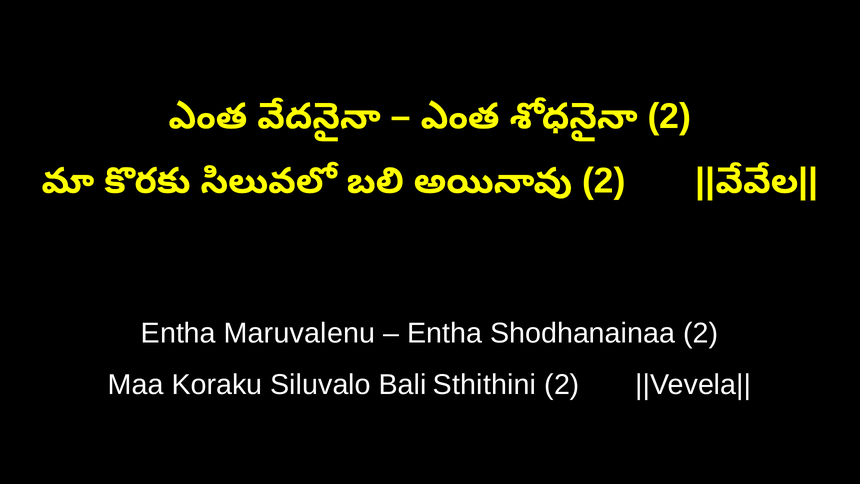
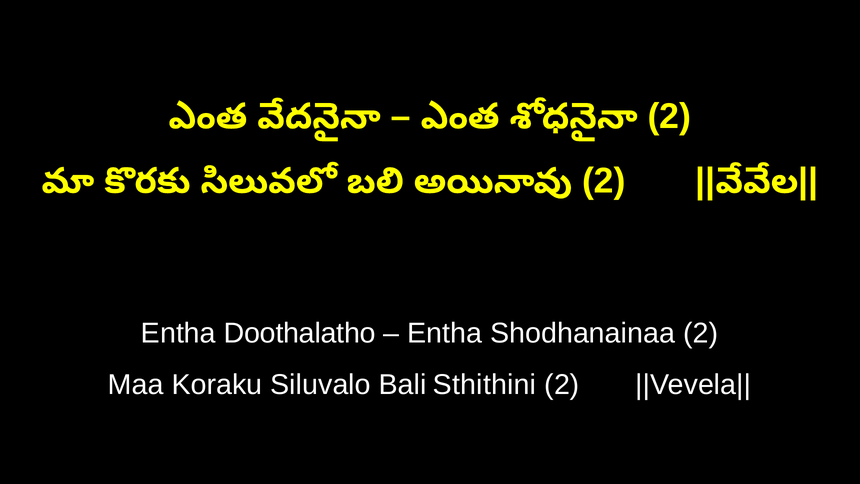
Maruvalenu: Maruvalenu -> Doothalatho
